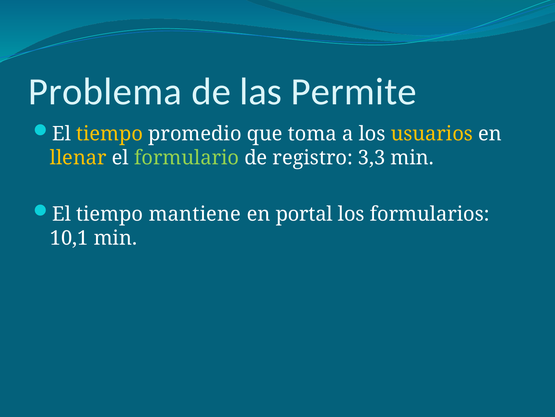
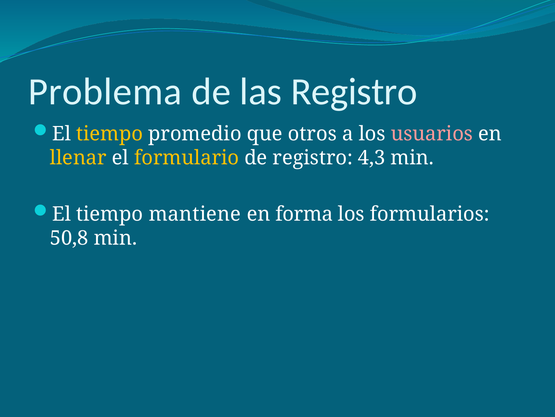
las Permite: Permite -> Registro
toma: toma -> otros
usuarios colour: yellow -> pink
formulario colour: light green -> yellow
3,3: 3,3 -> 4,3
portal: portal -> forma
10,1: 10,1 -> 50,8
